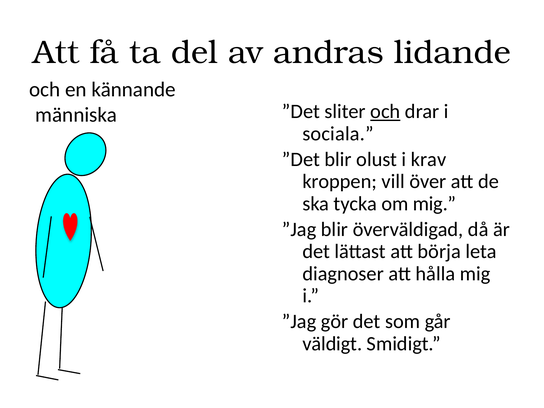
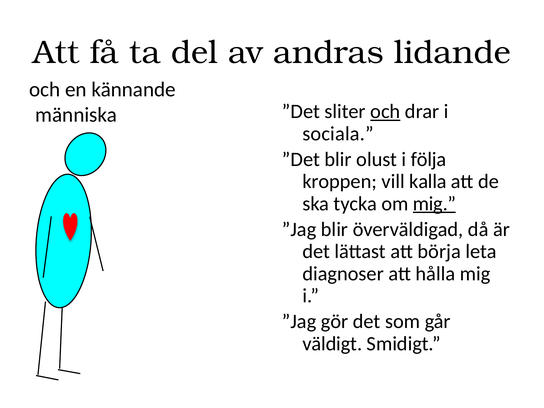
krav: krav -> följa
över: över -> kalla
mig at (434, 204) underline: none -> present
